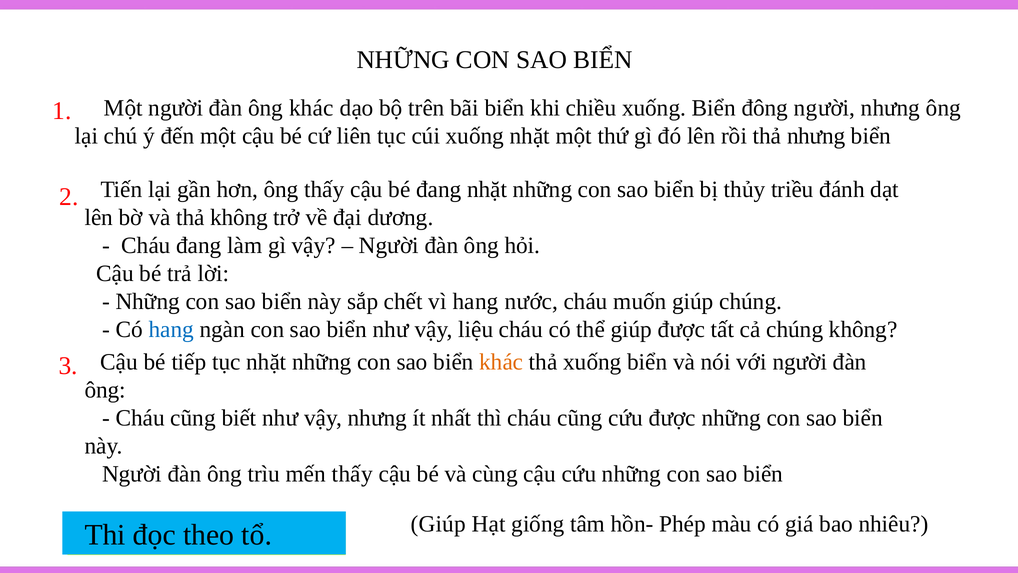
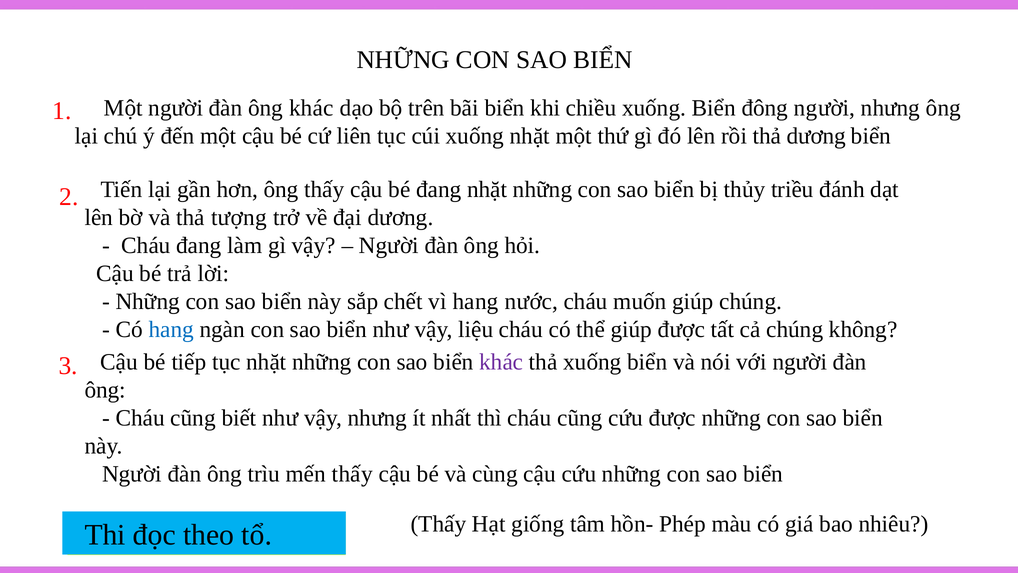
thả nhưng: nhưng -> dương
thả không: không -> tượng
khác at (501, 362) colour: orange -> purple
Giúp at (438, 524): Giúp -> Thấy
